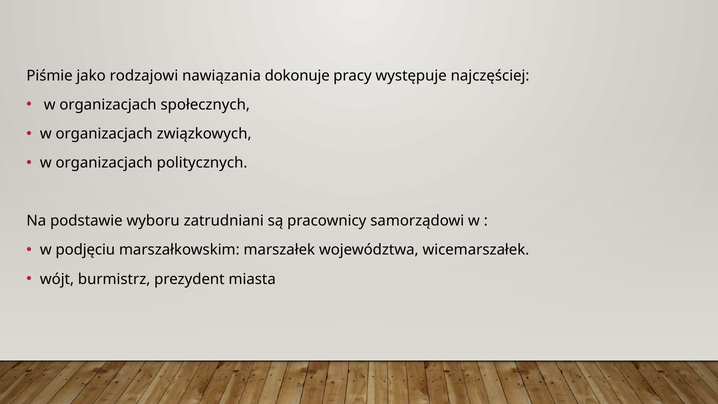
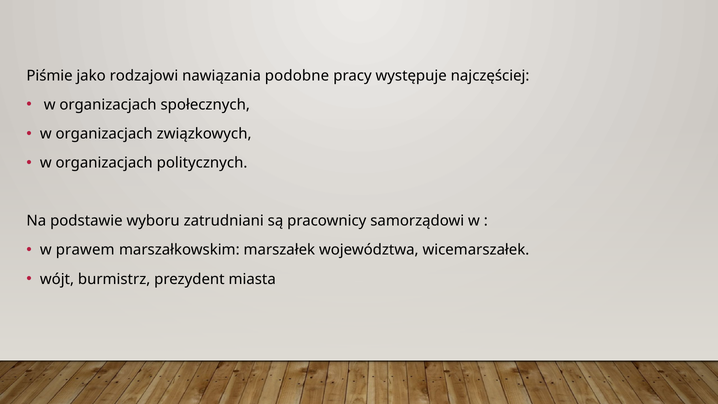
dokonuje: dokonuje -> podobne
podjęciu: podjęciu -> prawem
